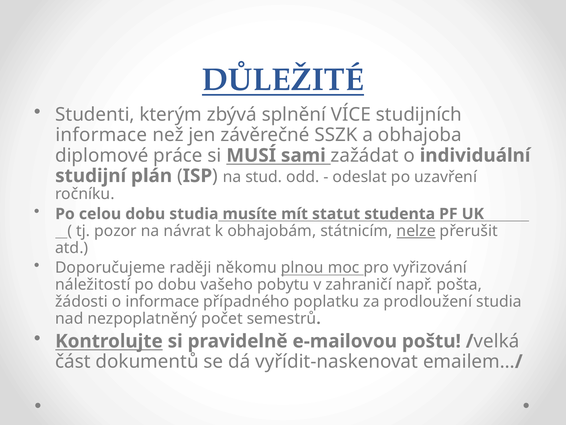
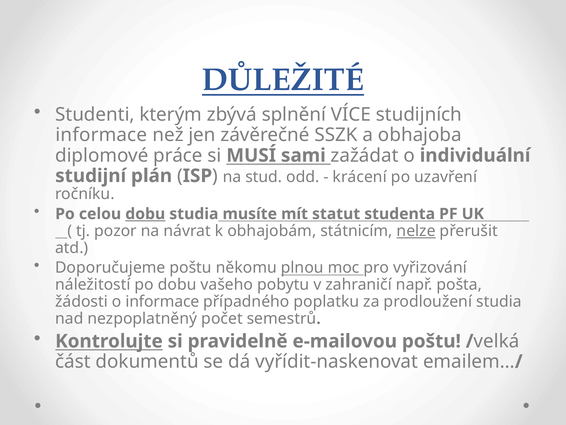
odeslat: odeslat -> krácení
dobu at (145, 214) underline: none -> present
Doporučujeme raději: raději -> poštu
